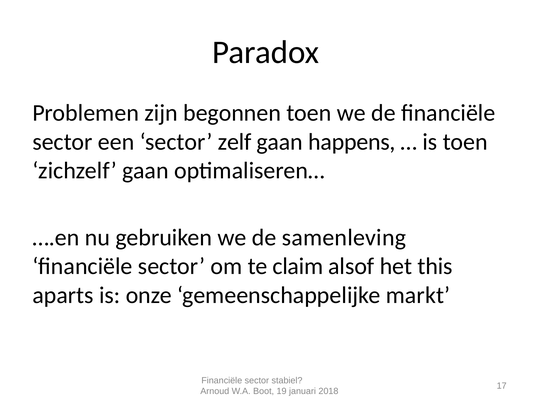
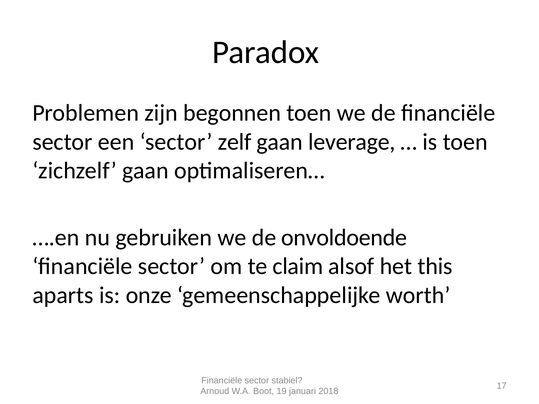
happens: happens -> leverage
samenleving: samenleving -> onvoldoende
markt: markt -> worth
